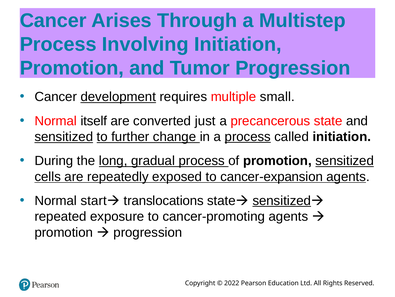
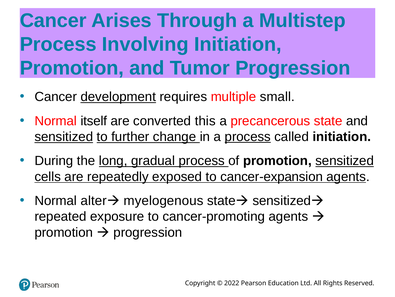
just: just -> this
start: start -> alter
translocations: translocations -> myelogenous
sensitized at (282, 200) underline: present -> none
